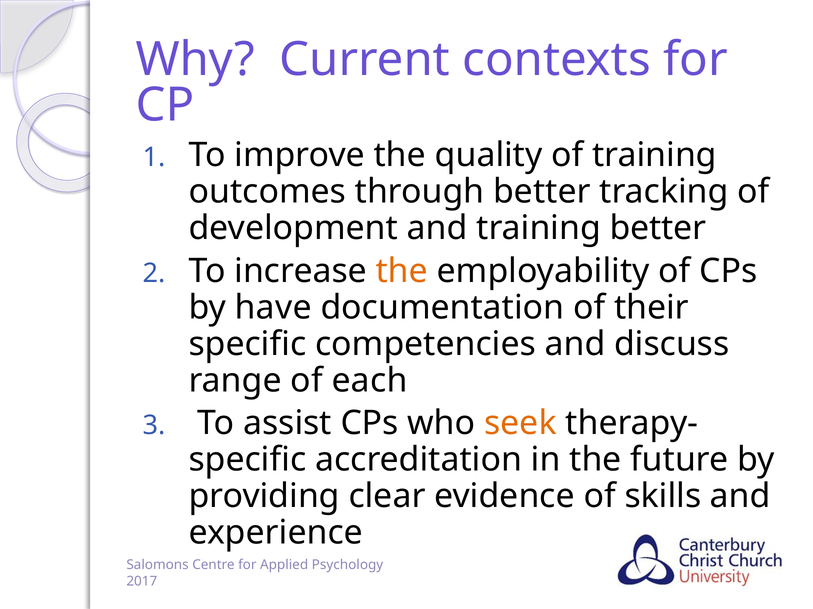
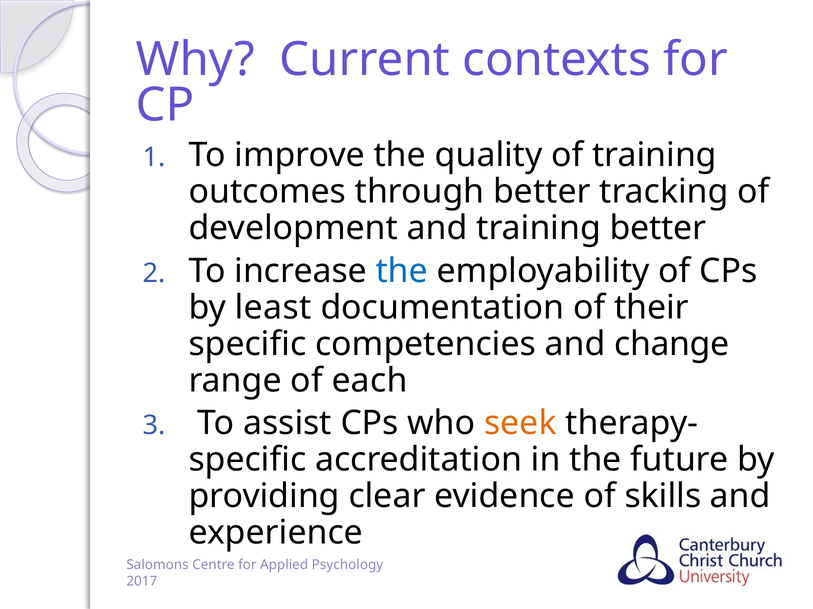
the at (402, 271) colour: orange -> blue
have: have -> least
discuss: discuss -> change
